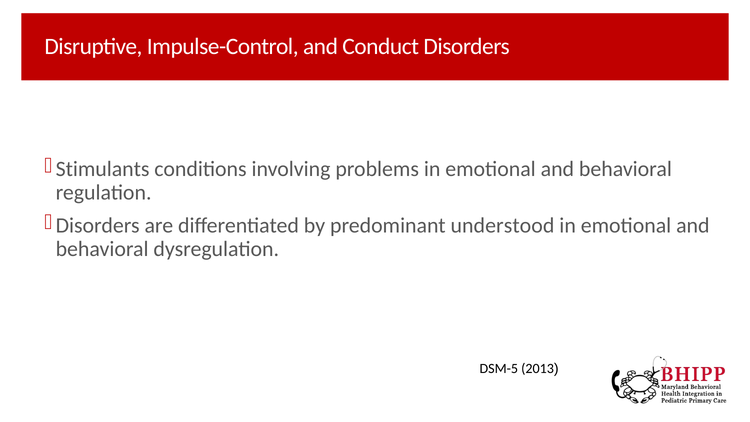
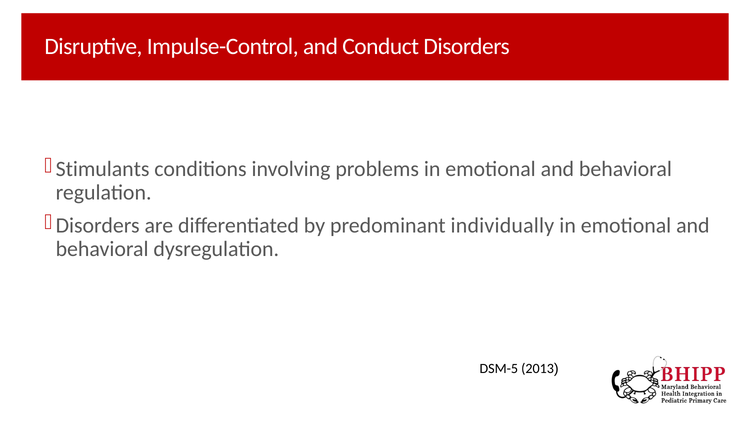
understood: understood -> individually
